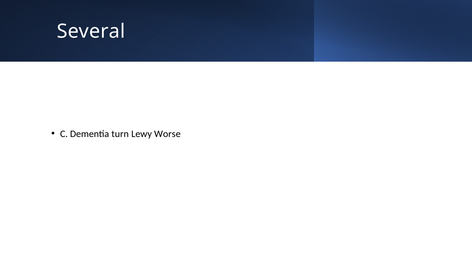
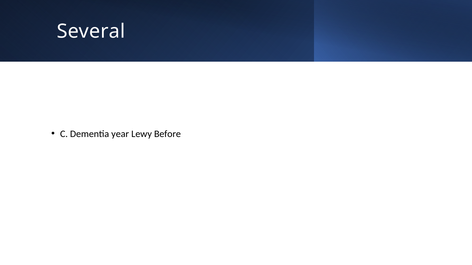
turn: turn -> year
Worse: Worse -> Before
